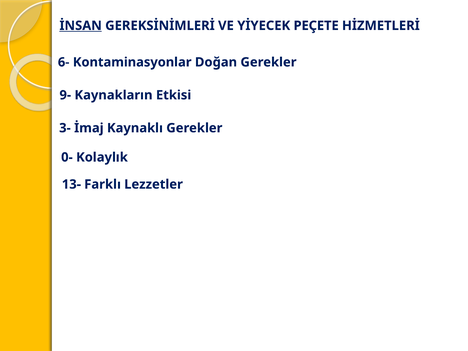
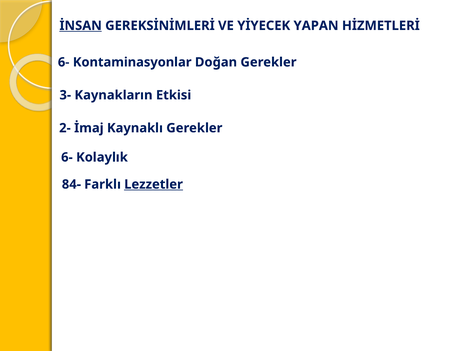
PEÇETE: PEÇETE -> YAPAN
9-: 9- -> 3-
3-: 3- -> 2-
0- at (67, 157): 0- -> 6-
13-: 13- -> 84-
Lezzetler underline: none -> present
